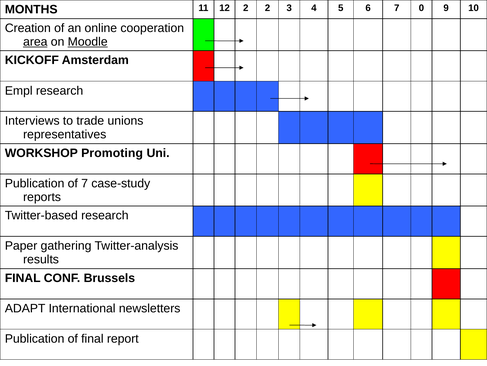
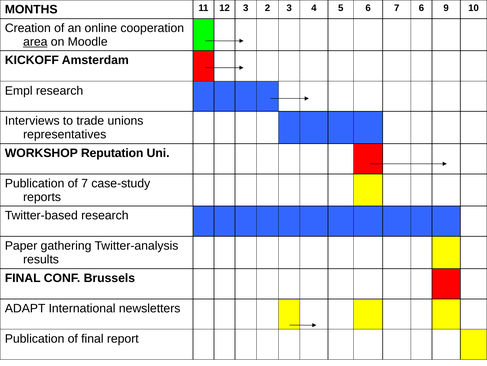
12 2: 2 -> 3
7 0: 0 -> 6
Moodle underline: present -> none
Promoting: Promoting -> Reputation
